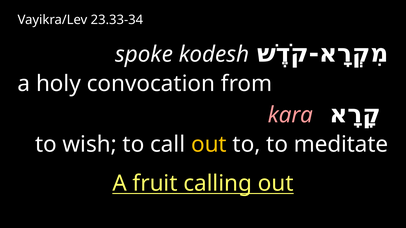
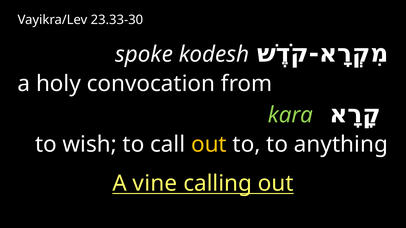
23.33-34: 23.33-34 -> 23.33-30
kara colour: pink -> light green
meditate: meditate -> anything
fruit: fruit -> vine
